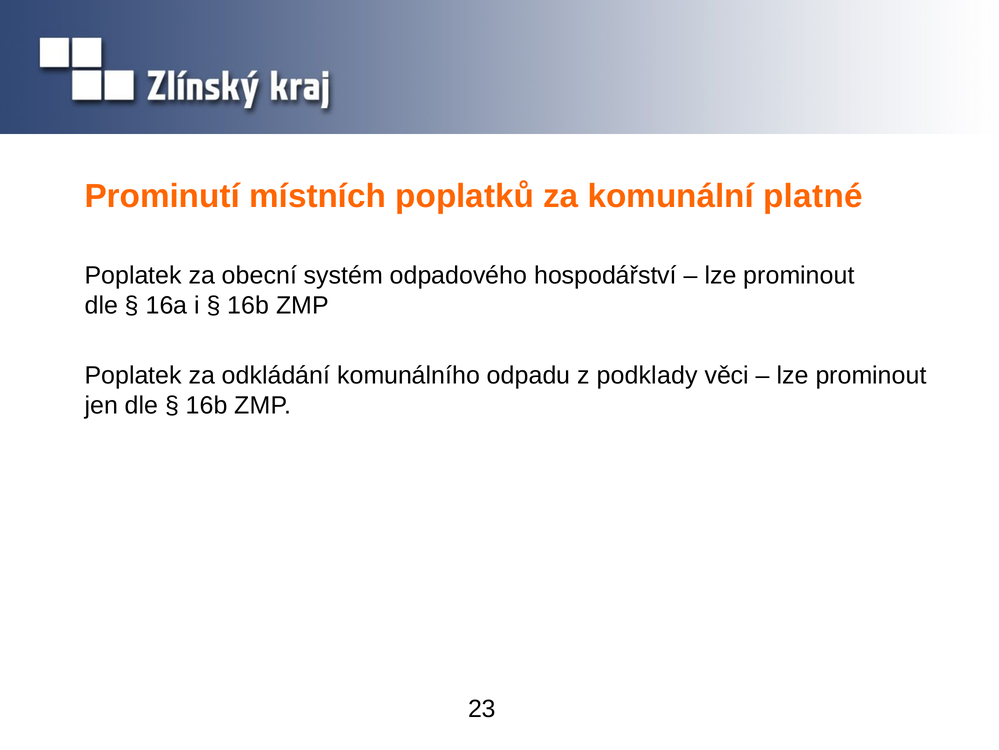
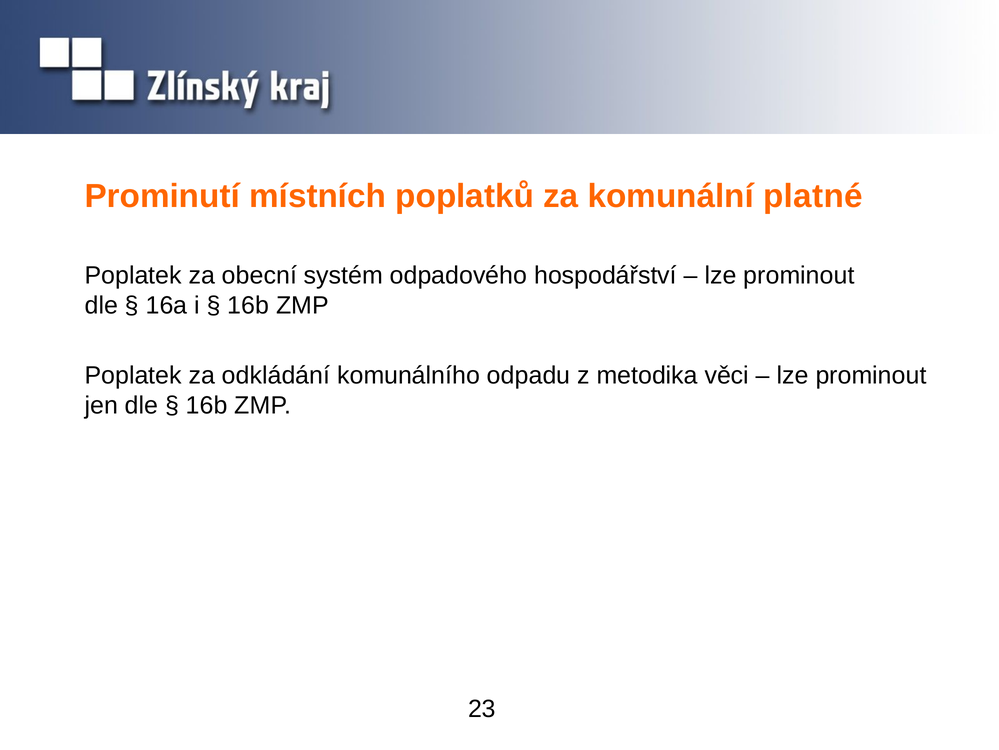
podklady: podklady -> metodika
